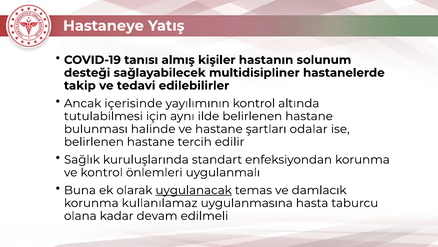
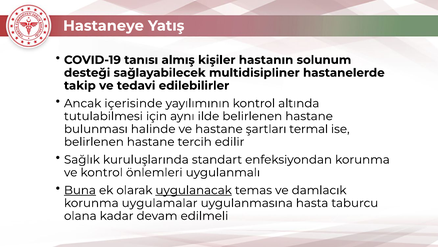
odalar: odalar -> termal
Buna underline: none -> present
kullanılamaz: kullanılamaz -> uygulamalar
